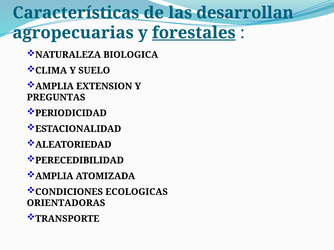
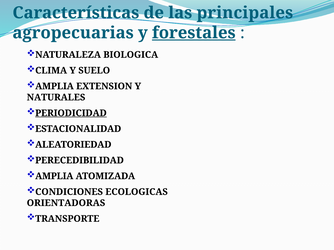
desarrollan: desarrollan -> principales
PREGUNTAS: PREGUNTAS -> NATURALES
PERIODICIDAD underline: none -> present
